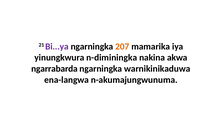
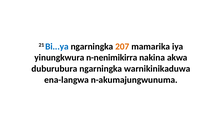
Bi...ya colour: purple -> blue
n-diminingka: n-diminingka -> n-nenimikirra
ngarrabarda: ngarrabarda -> duburubura
